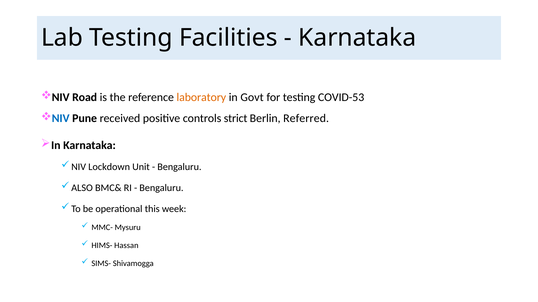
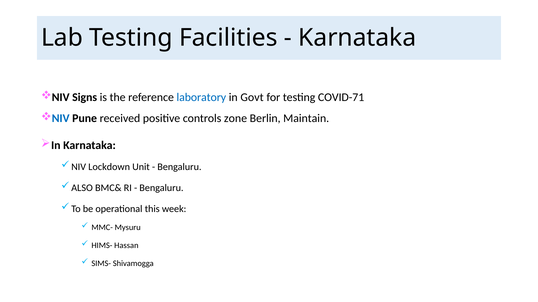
Road: Road -> Signs
laboratory colour: orange -> blue
COVID-53: COVID-53 -> COVID-71
strict: strict -> zone
Referred: Referred -> Maintain
